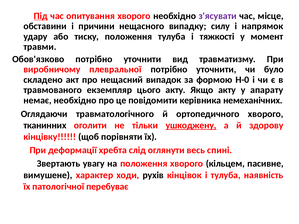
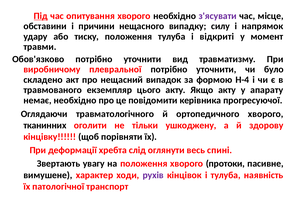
тяжкості: тяжкості -> відкриті
Н-0: Н-0 -> Н-4
немеханічних: немеханічних -> прогресуючої
ушкоджену underline: present -> none
кільцем: кільцем -> протоки
рухів colour: black -> purple
перебуває: перебуває -> транспорт
